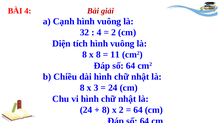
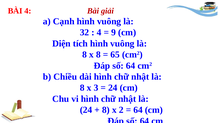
2 at (114, 32): 2 -> 9
11: 11 -> 65
